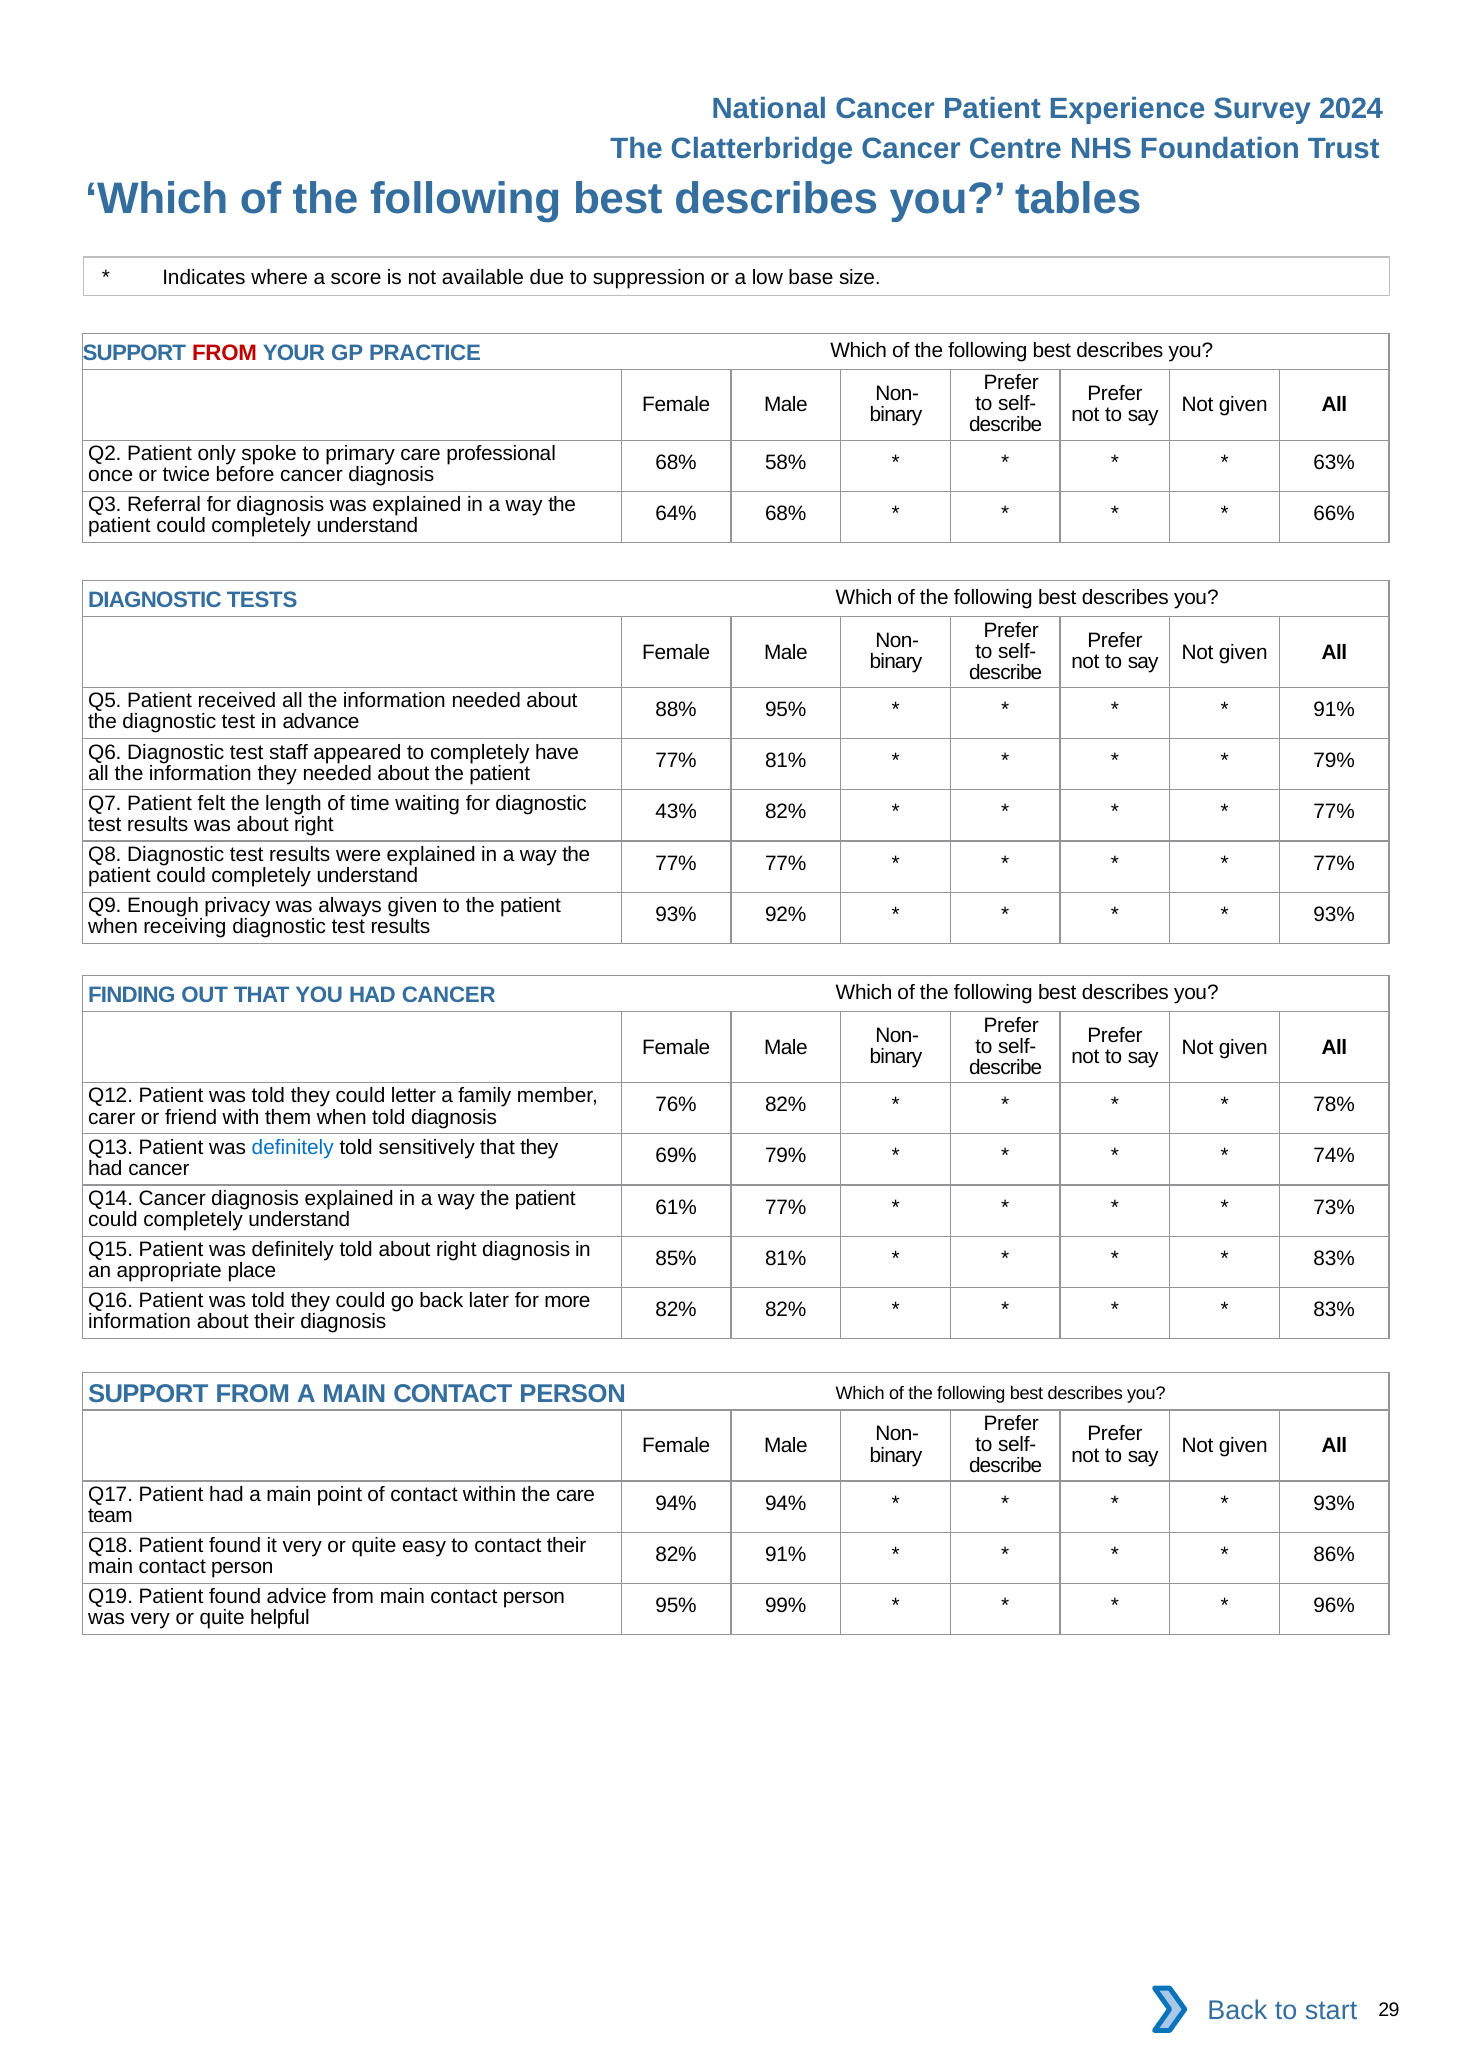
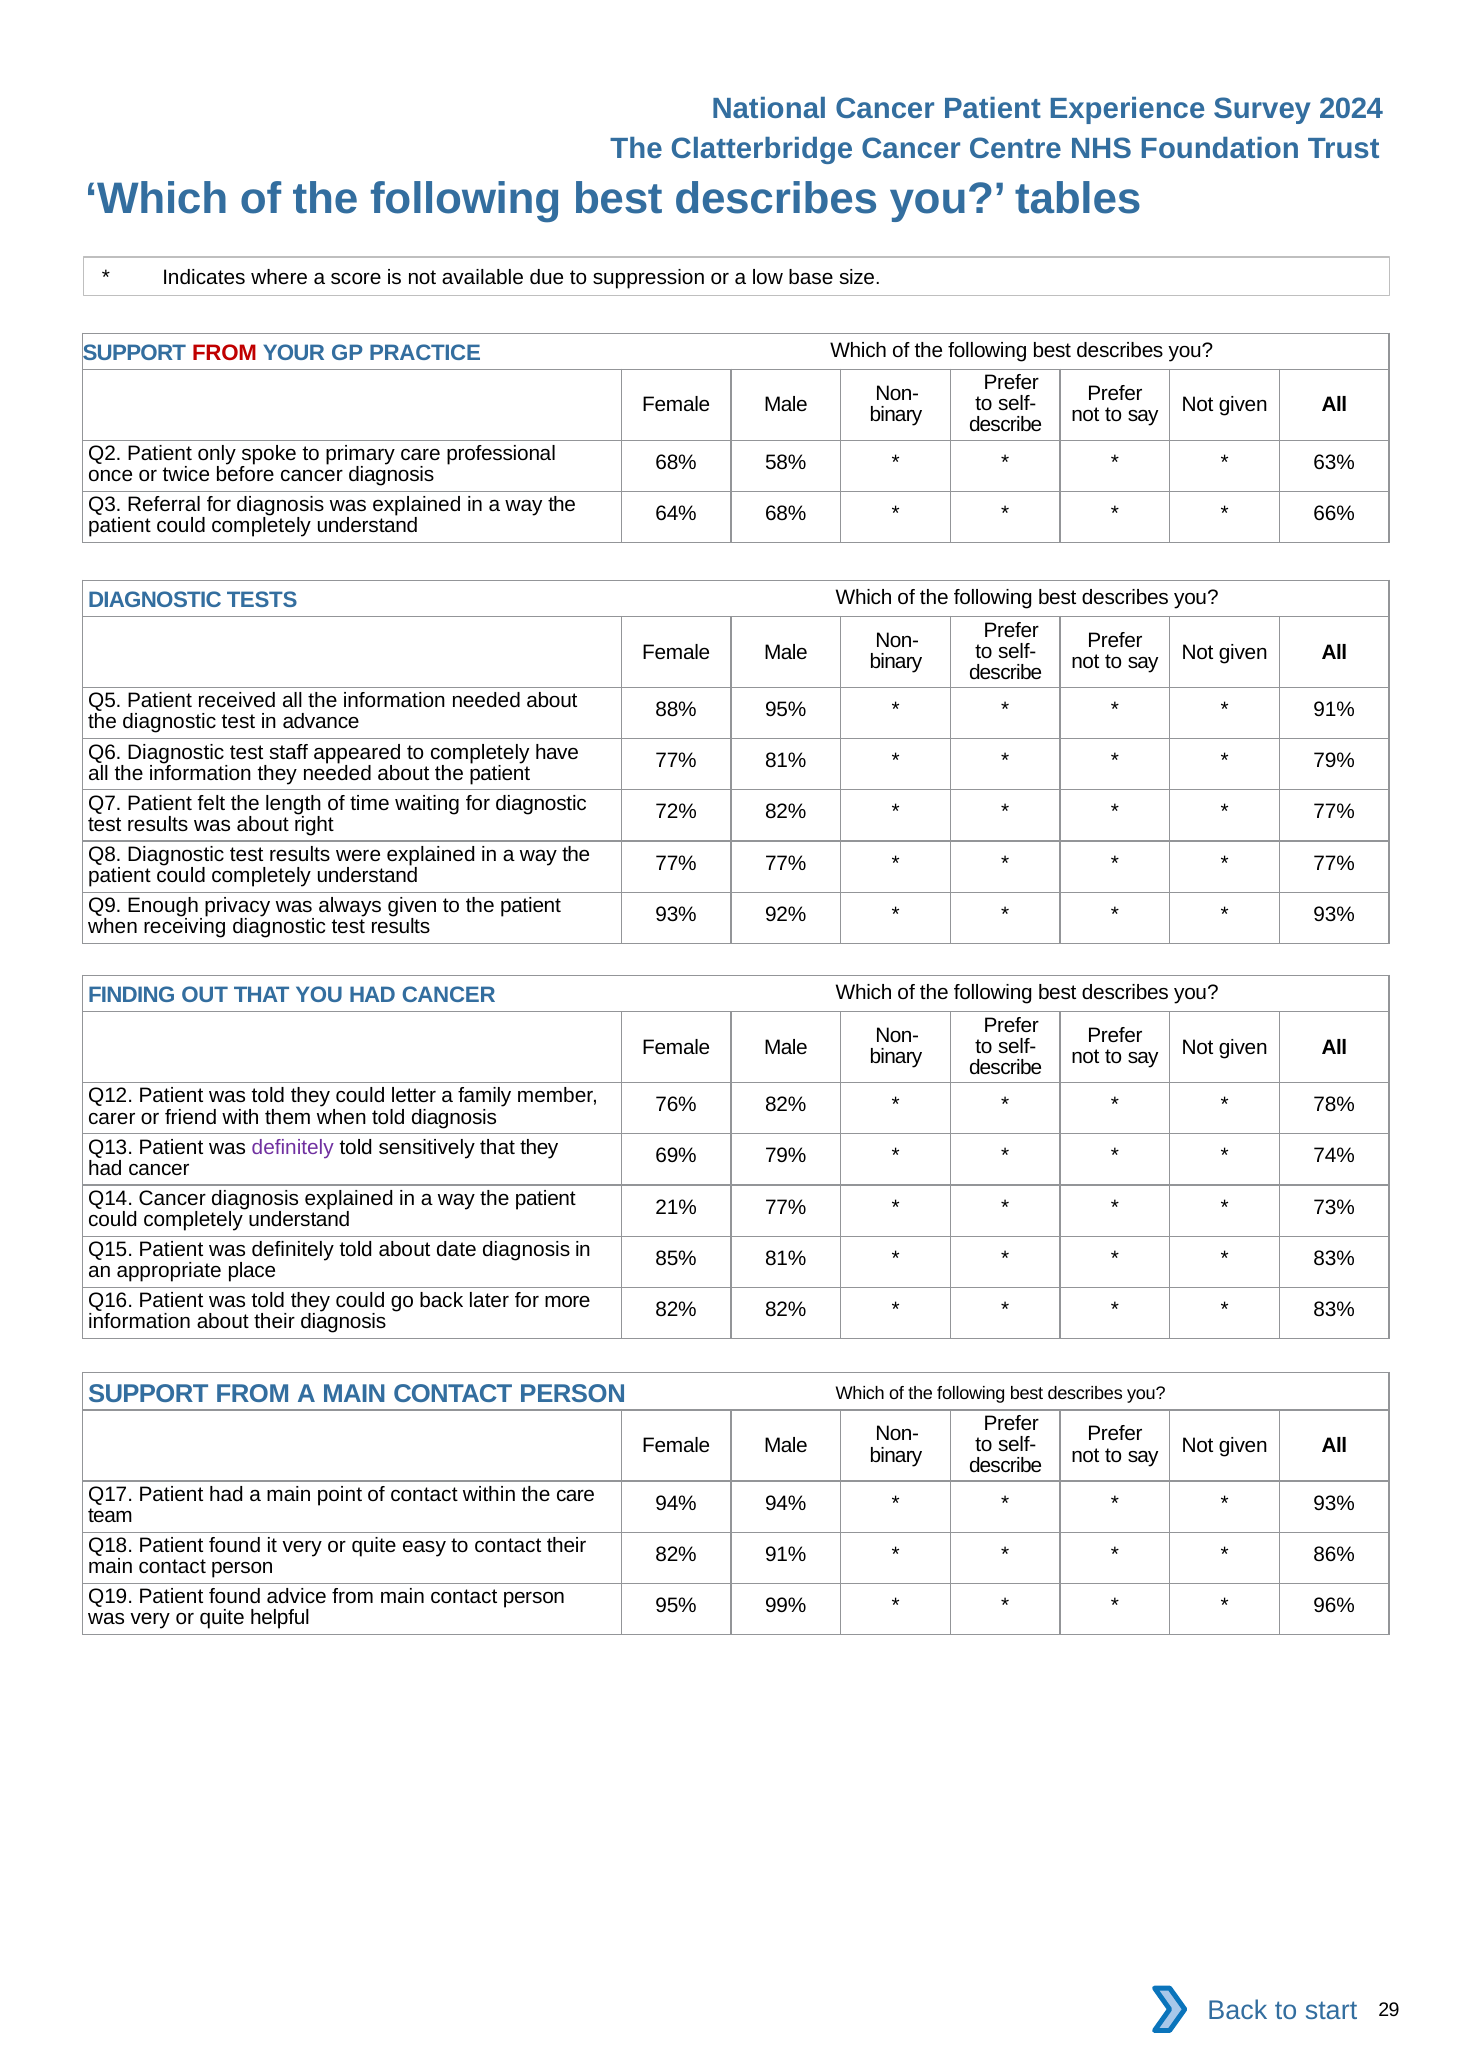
43%: 43% -> 72%
definitely at (293, 1147) colour: blue -> purple
61%: 61% -> 21%
told about right: right -> date
